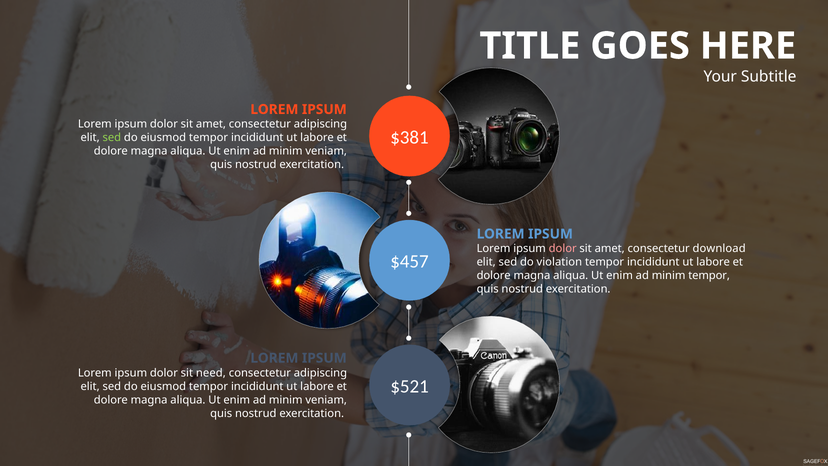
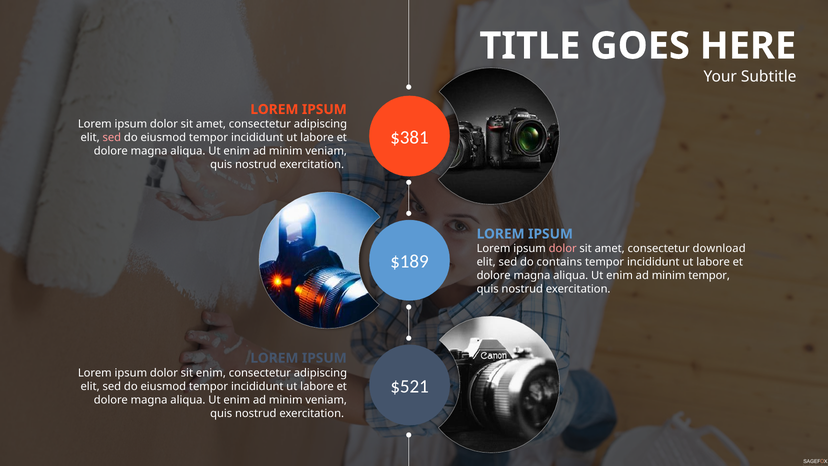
sed at (112, 138) colour: light green -> pink
$457: $457 -> $189
violation: violation -> contains
sit need: need -> enim
